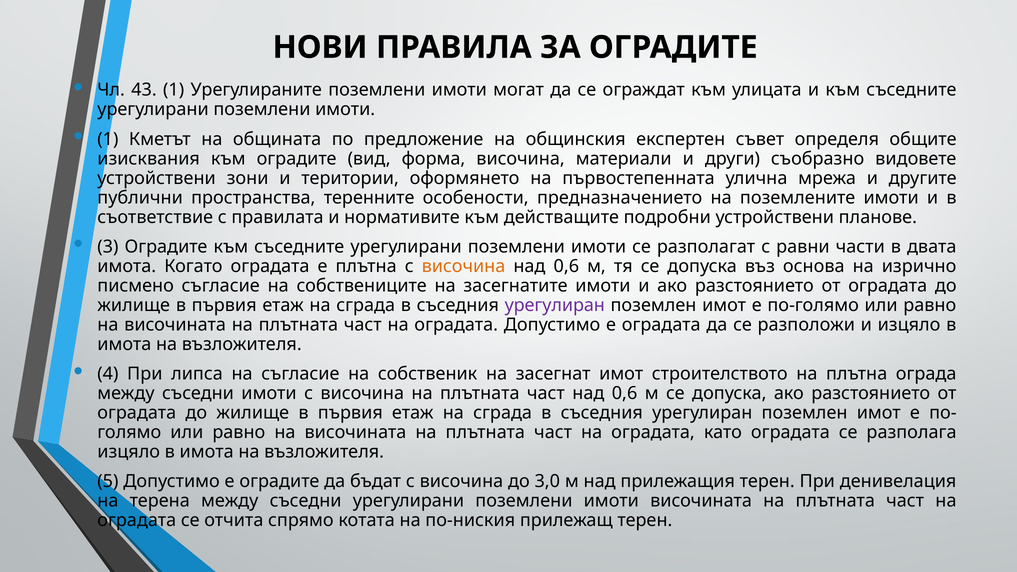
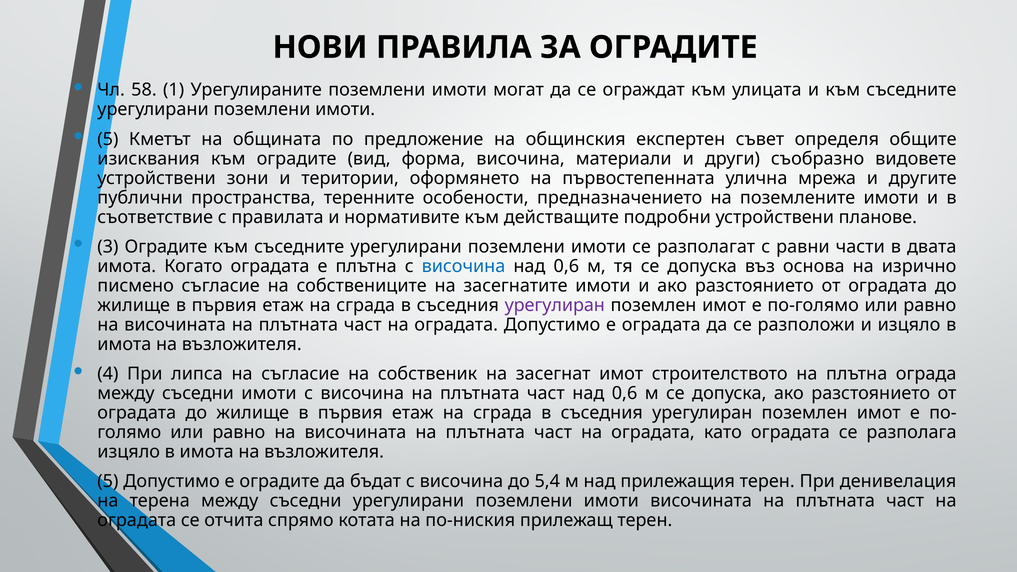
43: 43 -> 58
1 at (108, 139): 1 -> 5
височина at (463, 266) colour: orange -> blue
3,0: 3,0 -> 5,4
